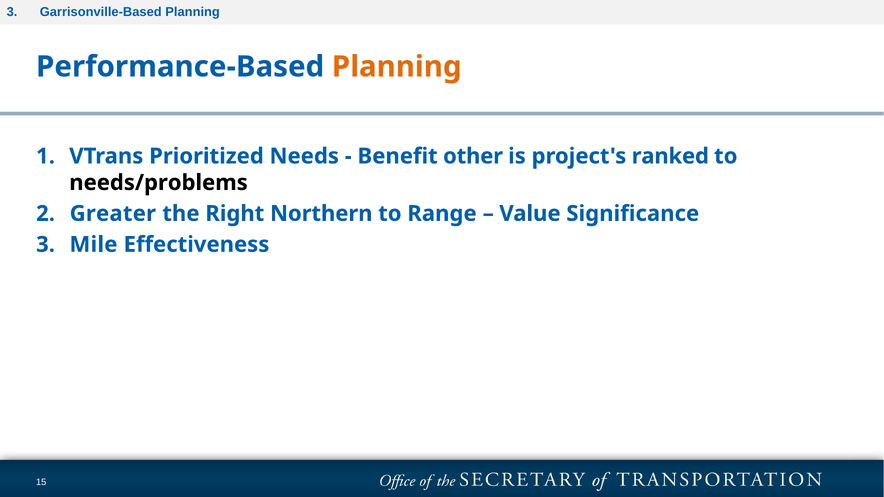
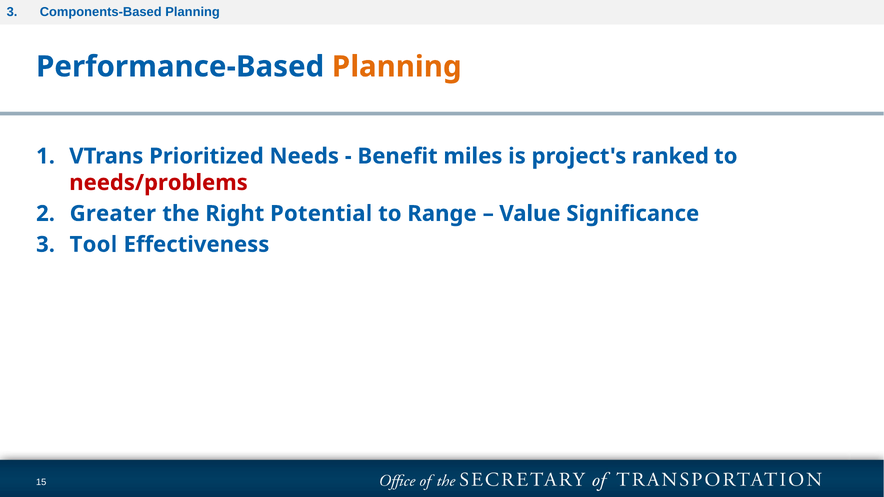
Garrisonville-Based: Garrisonville-Based -> Components-Based
other: other -> miles
needs/problems colour: black -> red
Northern: Northern -> Potential
Mile: Mile -> Tool
